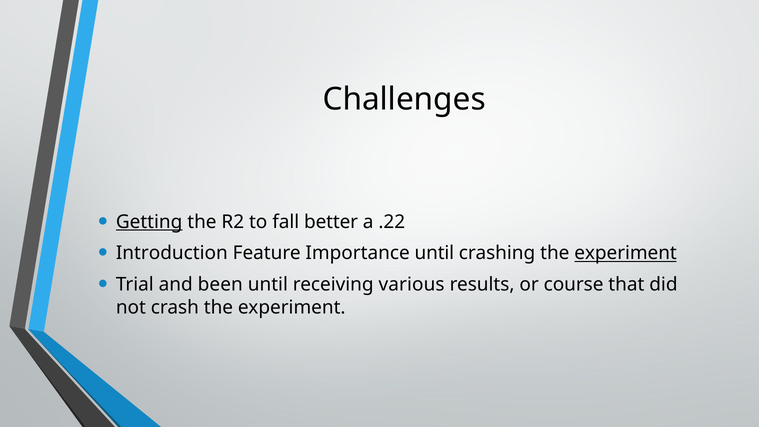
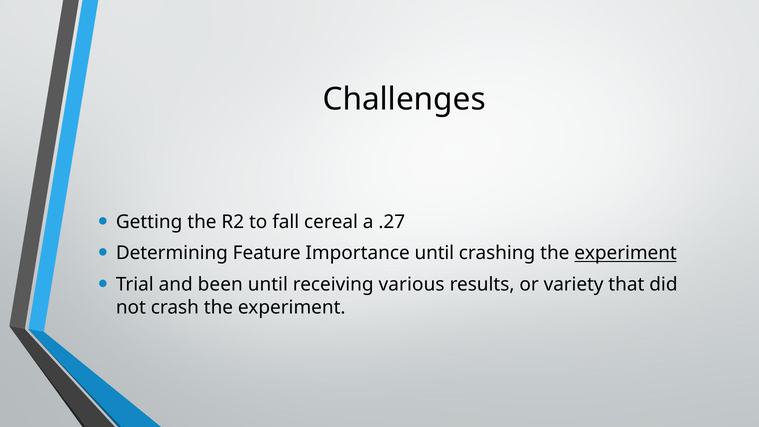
Getting underline: present -> none
better: better -> cereal
.22: .22 -> .27
Introduction: Introduction -> Determining
course: course -> variety
